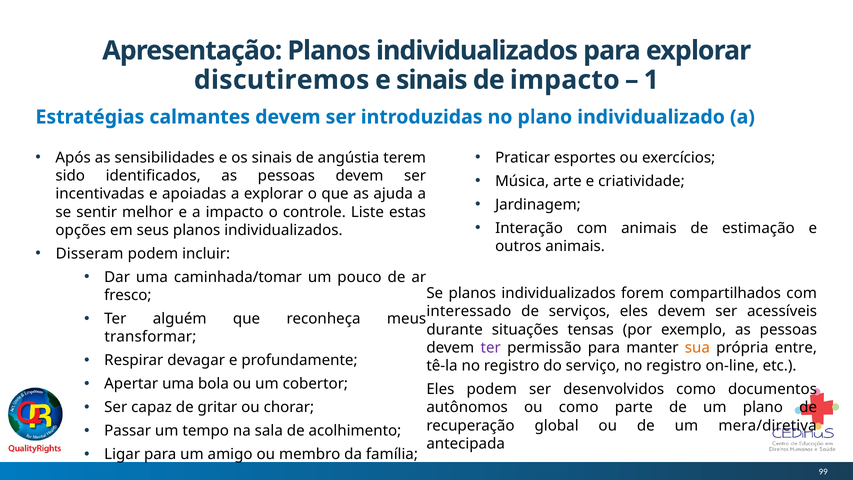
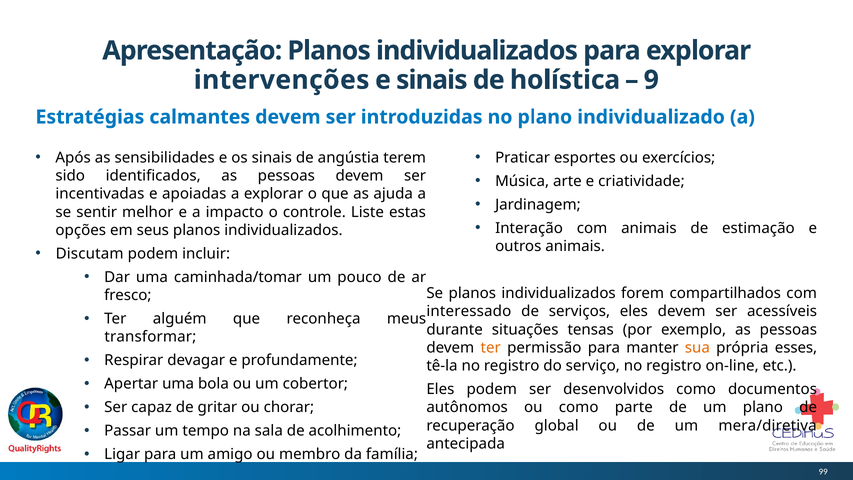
discutiremos: discutiremos -> intervenções
de impacto: impacto -> holística
1: 1 -> 9
Disseram: Disseram -> Discutam
ter at (491, 348) colour: purple -> orange
entre: entre -> esses
